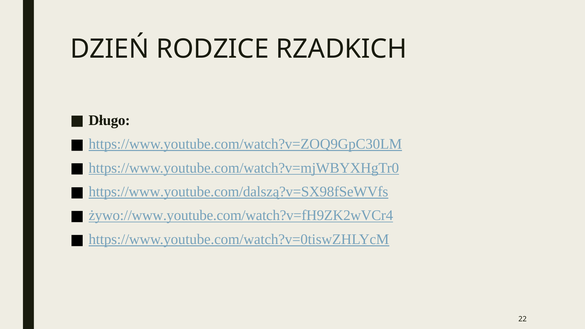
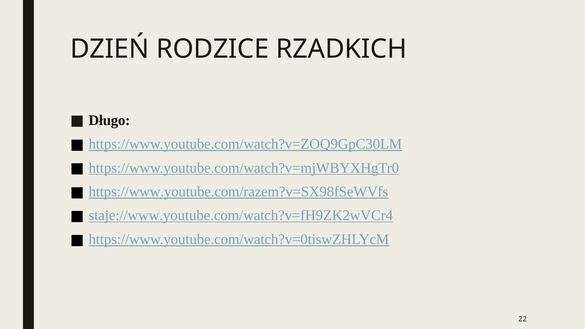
https://www.youtube.com/dalszą?v=SX98fSeWVfs: https://www.youtube.com/dalszą?v=SX98fSeWVfs -> https://www.youtube.com/razem?v=SX98fSeWVfs
żywo://www.youtube.com/watch?v=fH9ZK2wVCr4: żywo://www.youtube.com/watch?v=fH9ZK2wVCr4 -> staje://www.youtube.com/watch?v=fH9ZK2wVCr4
